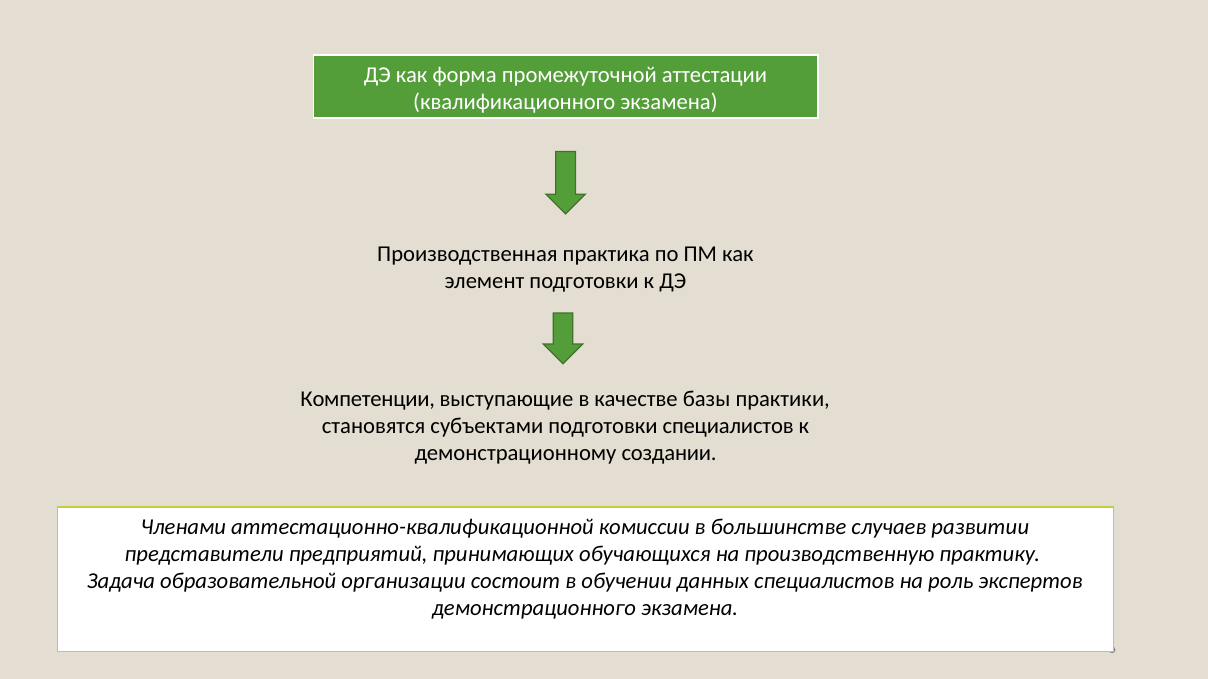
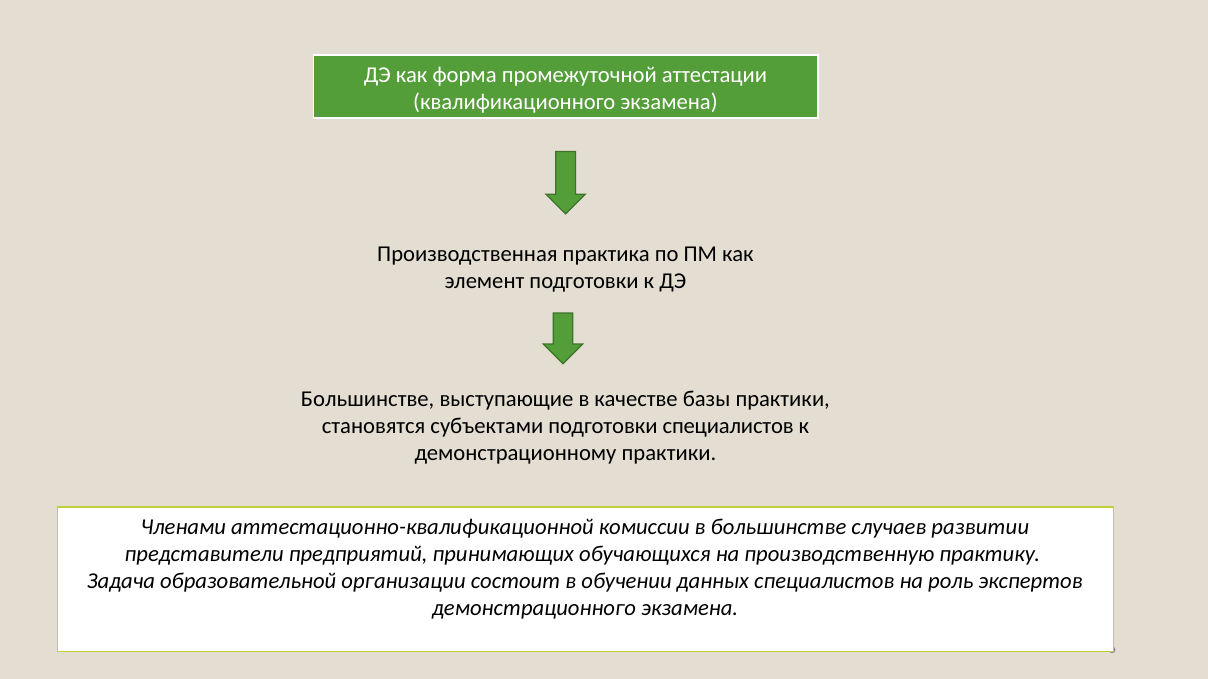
Компетенции at (368, 399): Компетенции -> Большинстве
демонстрационному создании: создании -> практики
